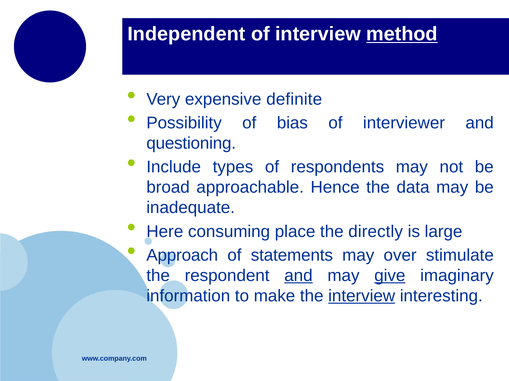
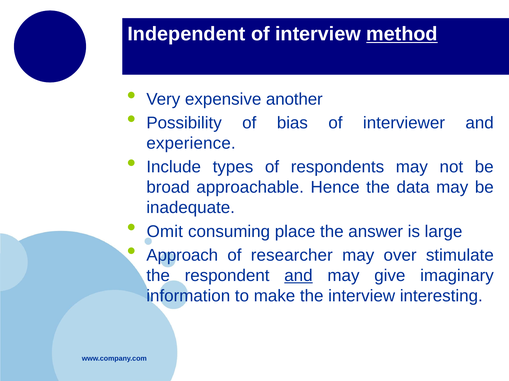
definite: definite -> another
questioning: questioning -> experience
Here: Here -> Omit
directly: directly -> answer
statements: statements -> researcher
give underline: present -> none
interview at (362, 296) underline: present -> none
